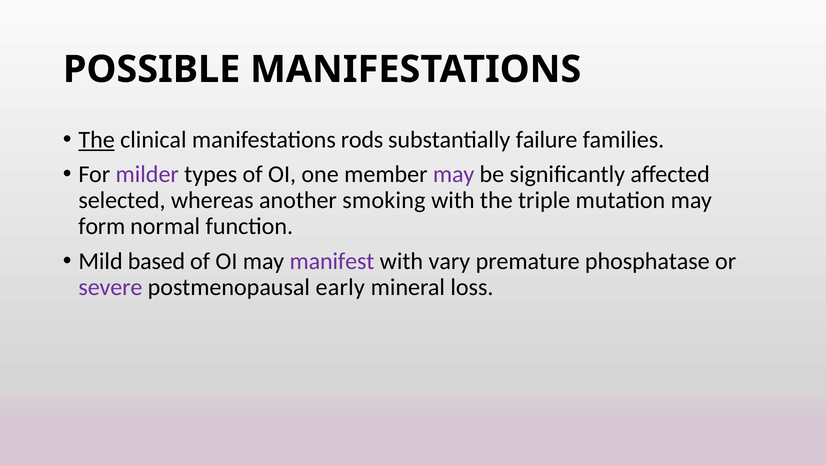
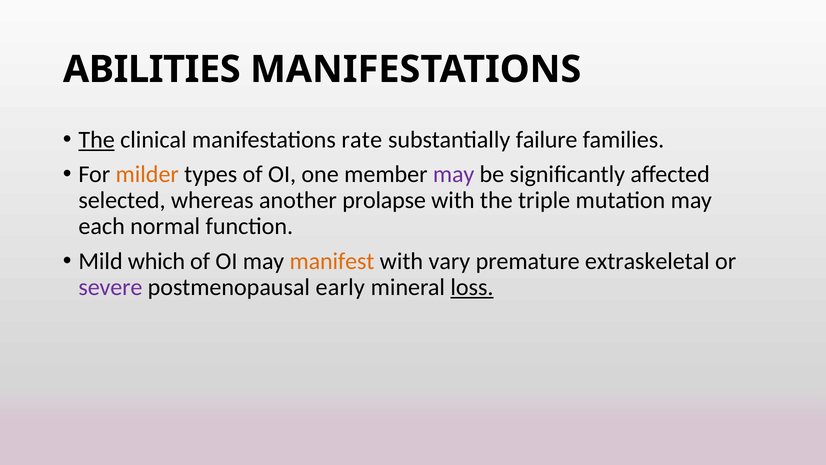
POSSIBLE: POSSIBLE -> ABILITIES
rods: rods -> rate
milder colour: purple -> orange
smoking: smoking -> prolapse
form: form -> each
based: based -> which
manifest colour: purple -> orange
phosphatase: phosphatase -> extraskeletal
loss underline: none -> present
